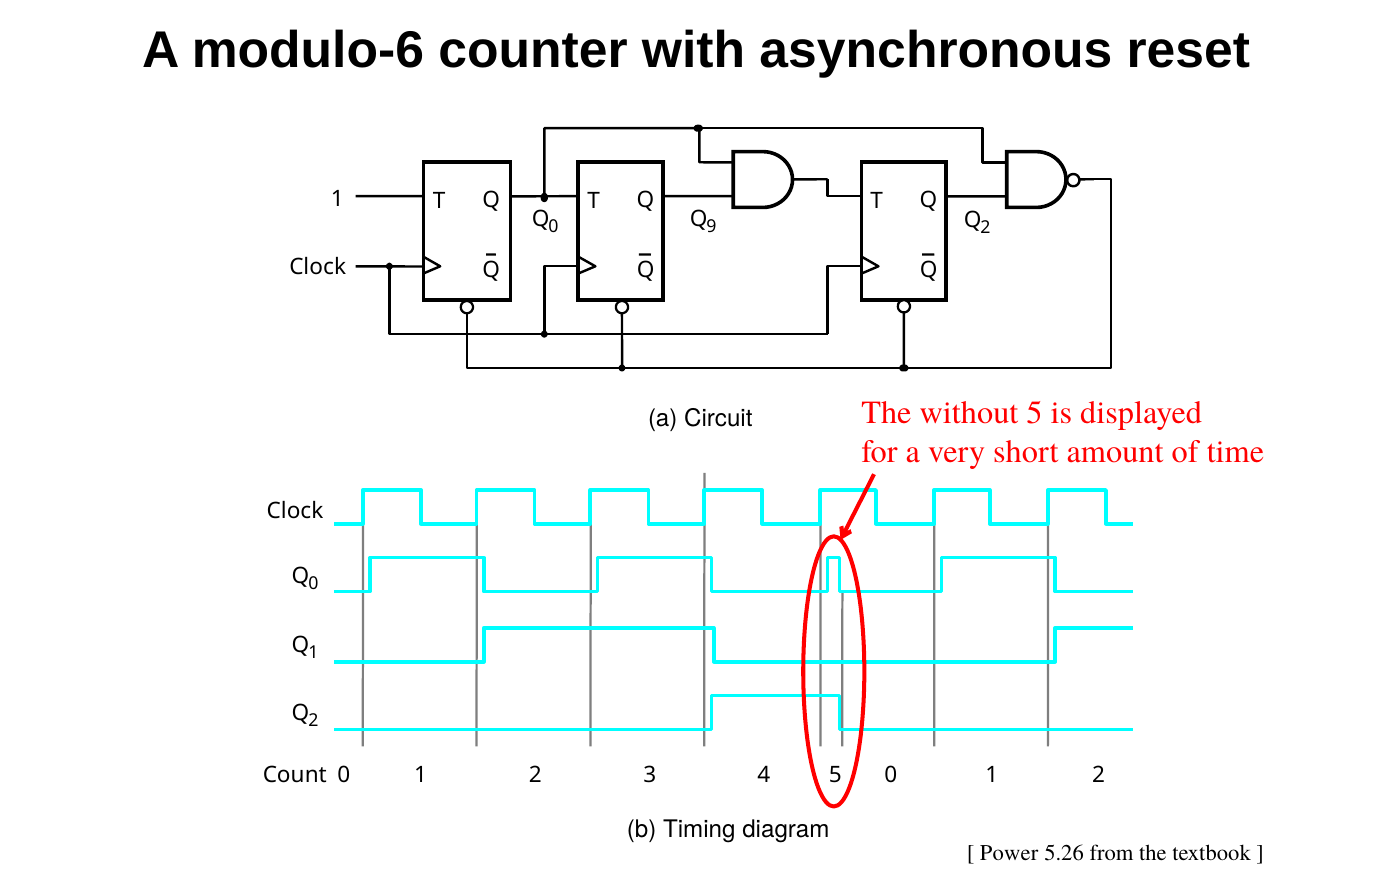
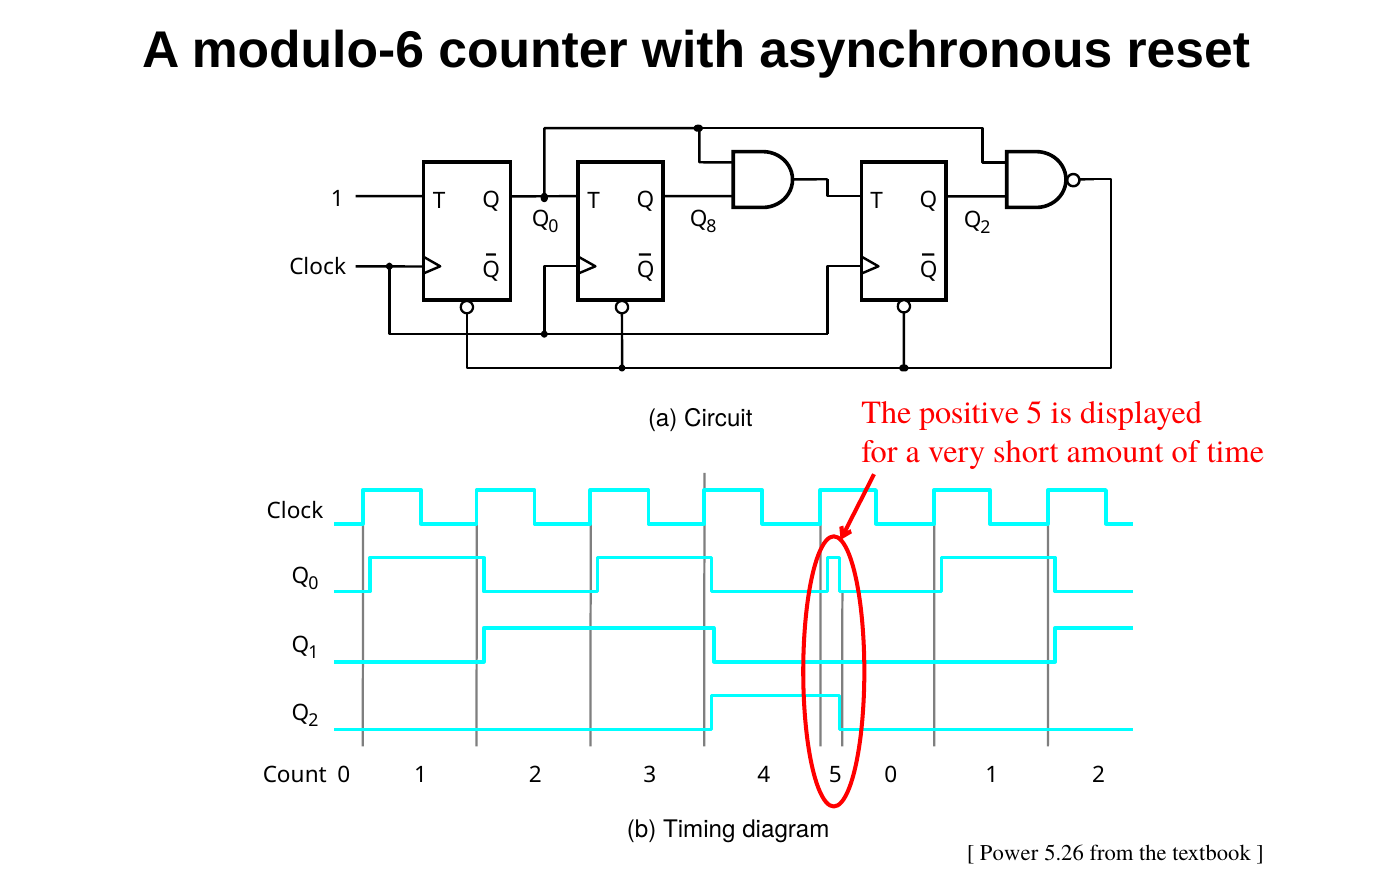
9: 9 -> 8
without: without -> positive
